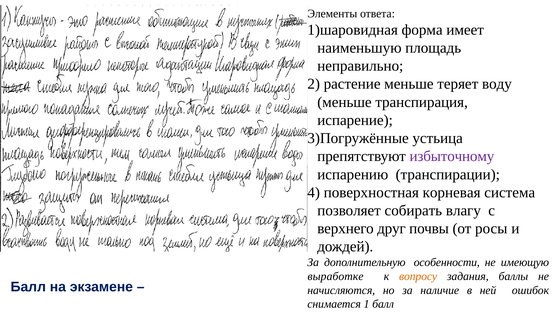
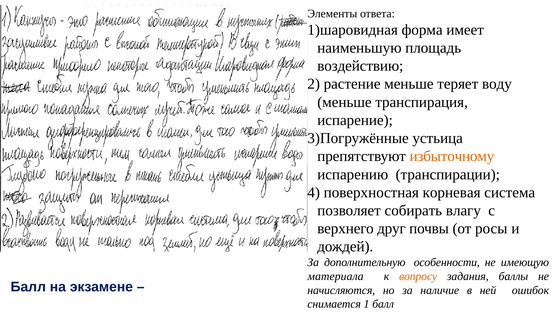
неправильно: неправильно -> воздействию
избыточному colour: purple -> orange
выработке: выработке -> материала
